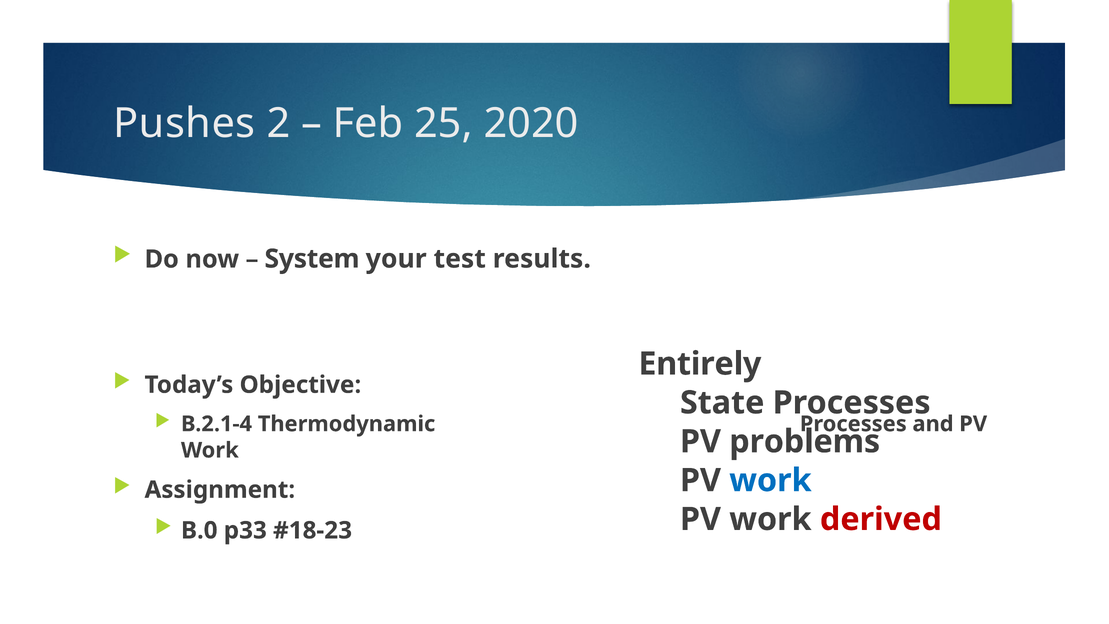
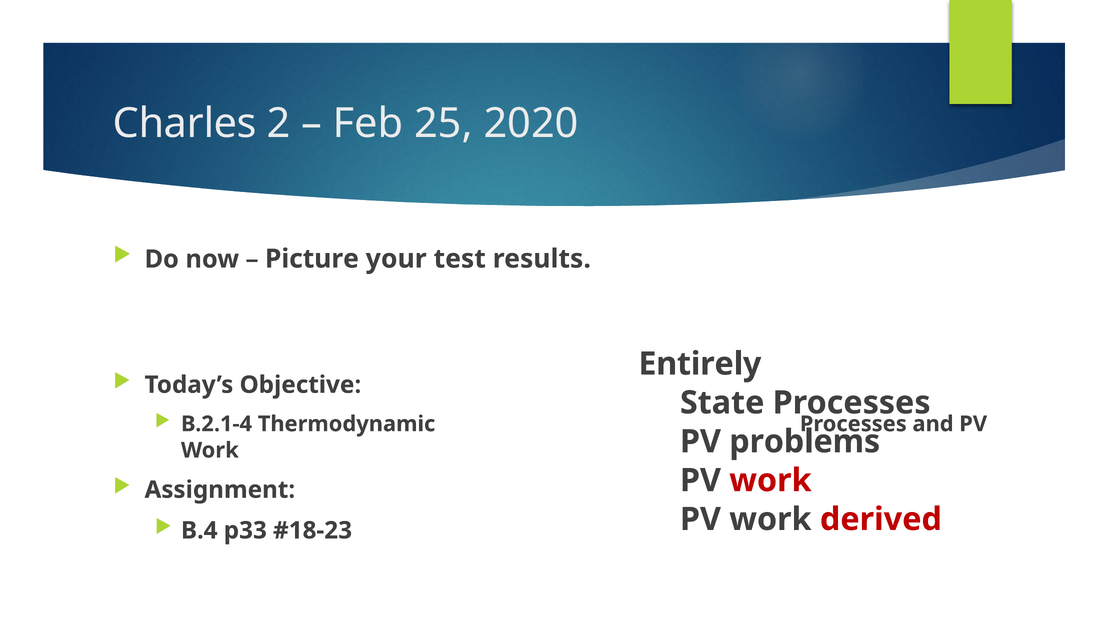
Pushes: Pushes -> Charles
System: System -> Picture
work at (770, 480) colour: blue -> red
B.0: B.0 -> B.4
